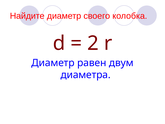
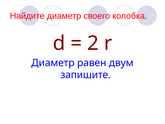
диаметра: диаметра -> запишите
